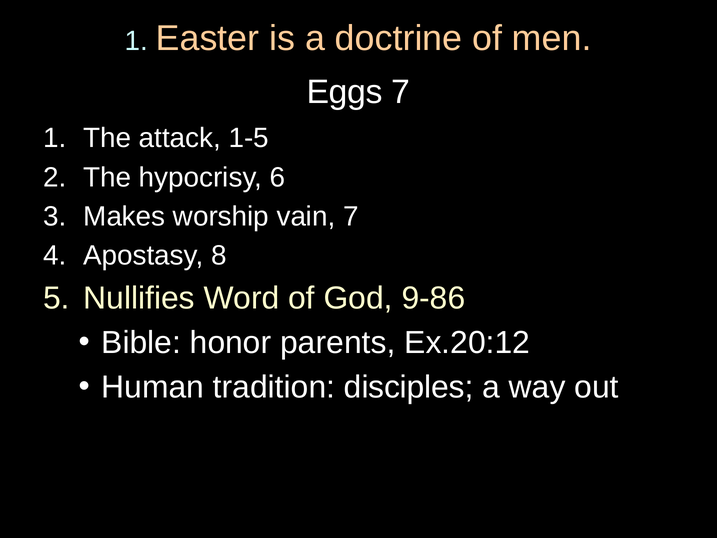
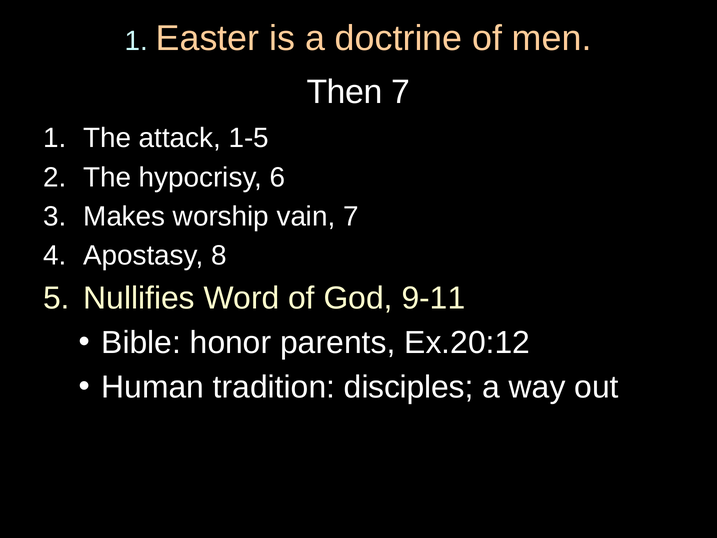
Eggs: Eggs -> Then
9-86: 9-86 -> 9-11
